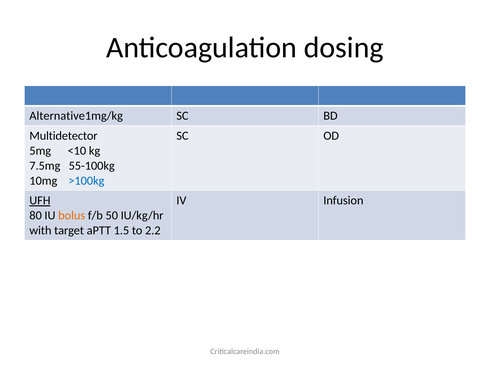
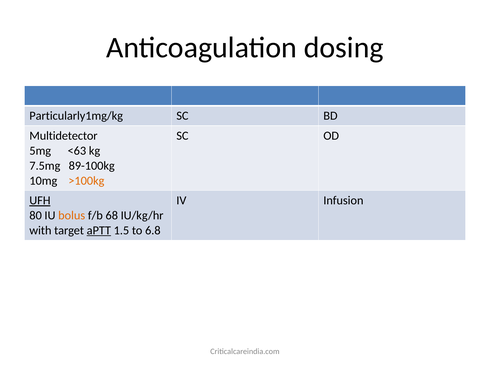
Alternative1mg/kg: Alternative1mg/kg -> Particularly1mg/kg
<10: <10 -> <63
55-100kg: 55-100kg -> 89-100kg
>100kg colour: blue -> orange
50: 50 -> 68
aPTT underline: none -> present
2.2: 2.2 -> 6.8
